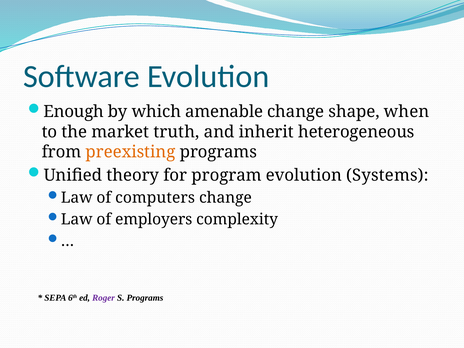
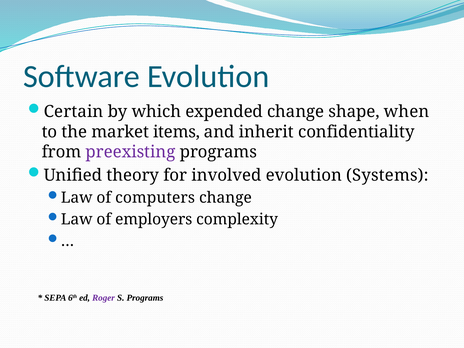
Enough: Enough -> Certain
amenable: amenable -> expended
truth: truth -> items
heterogeneous: heterogeneous -> confidentiality
preexisting colour: orange -> purple
program: program -> involved
